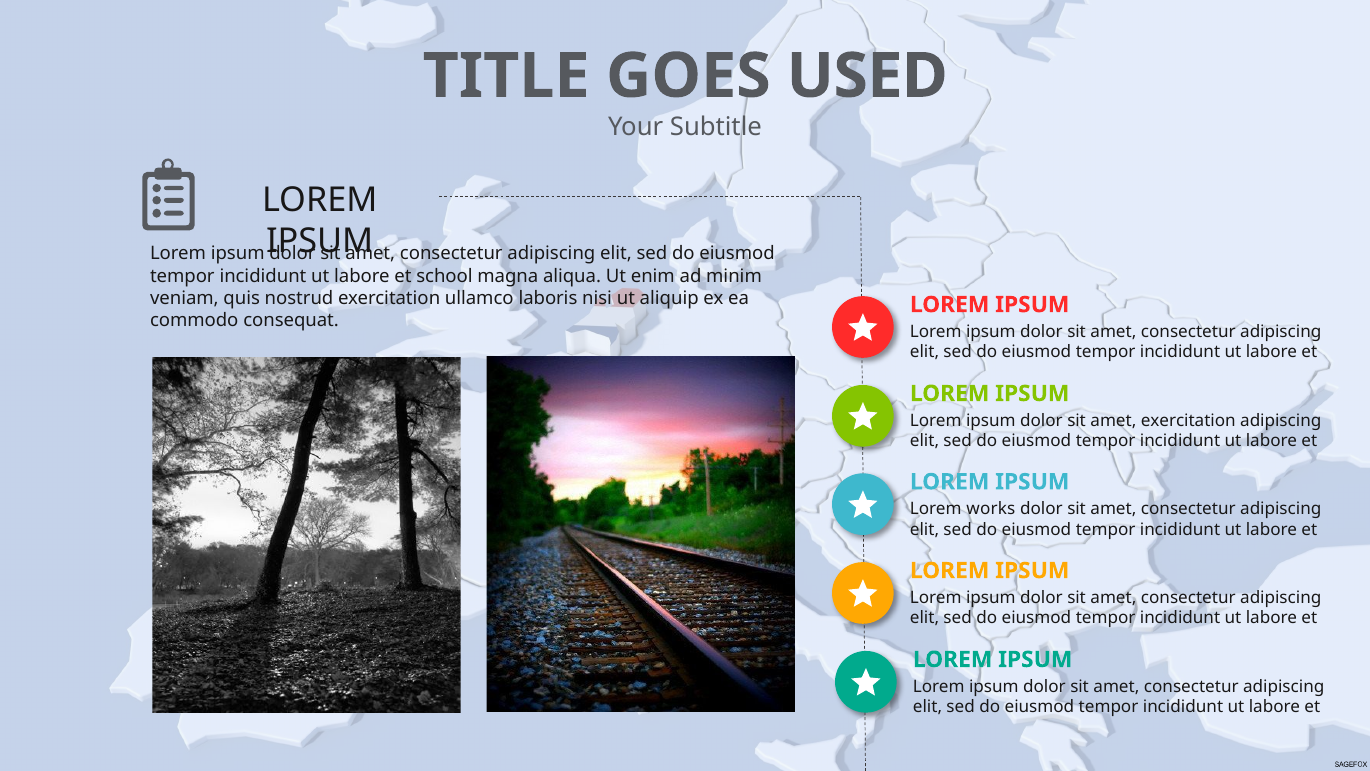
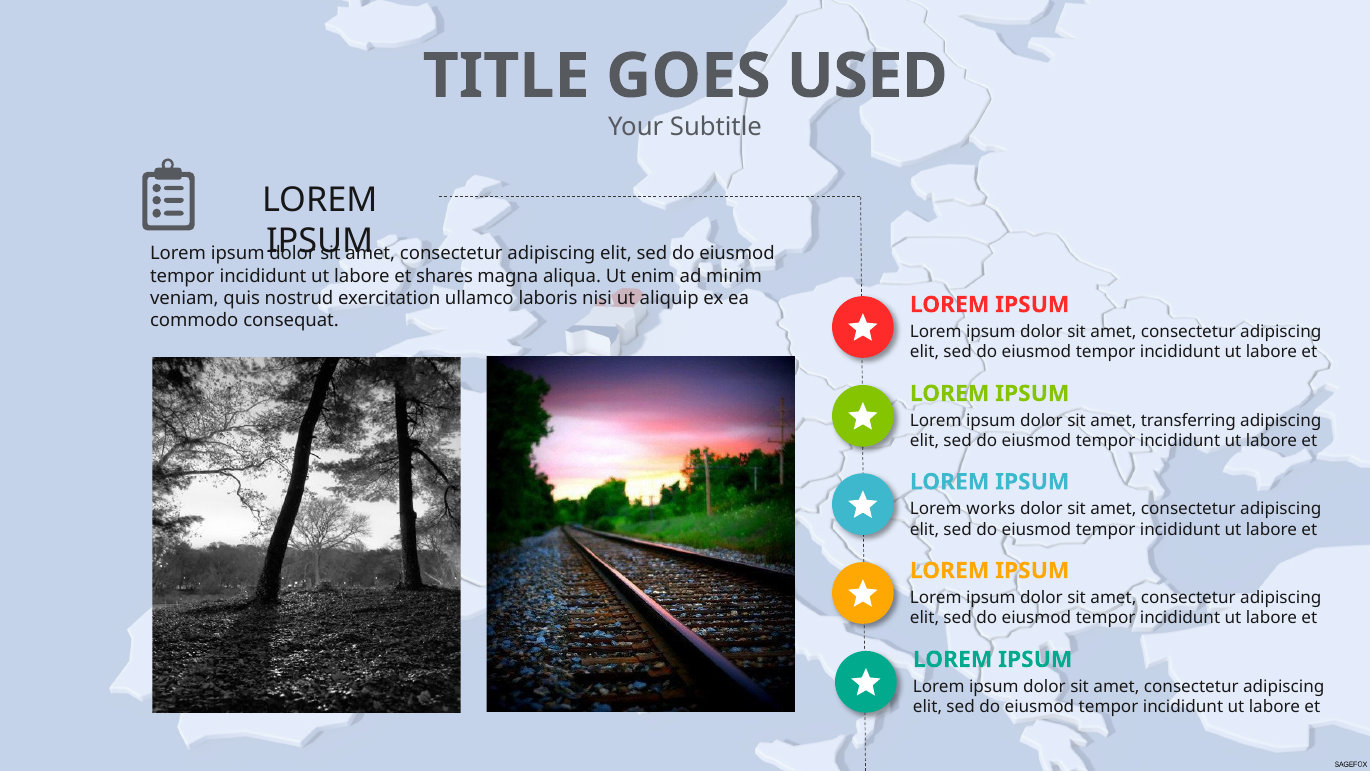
school: school -> shares
amet exercitation: exercitation -> transferring
